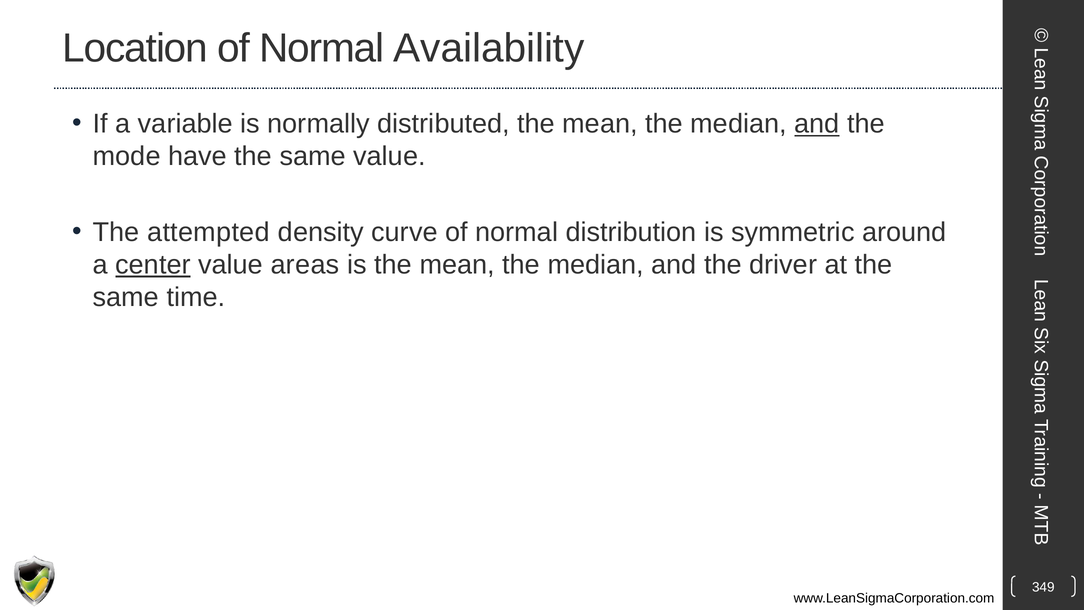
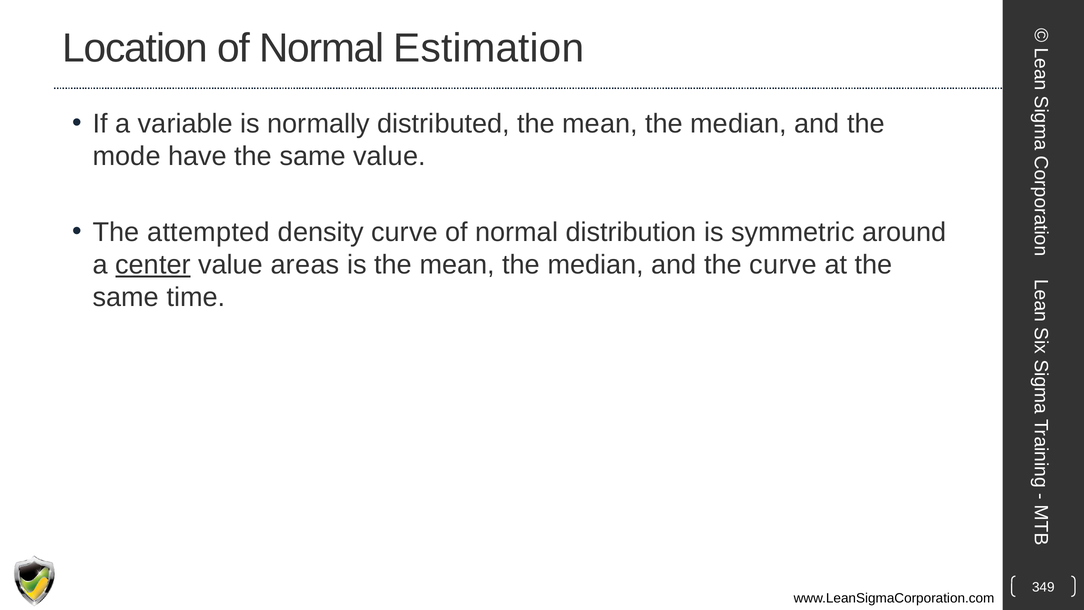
Availability: Availability -> Estimation
and at (817, 124) underline: present -> none
the driver: driver -> curve
